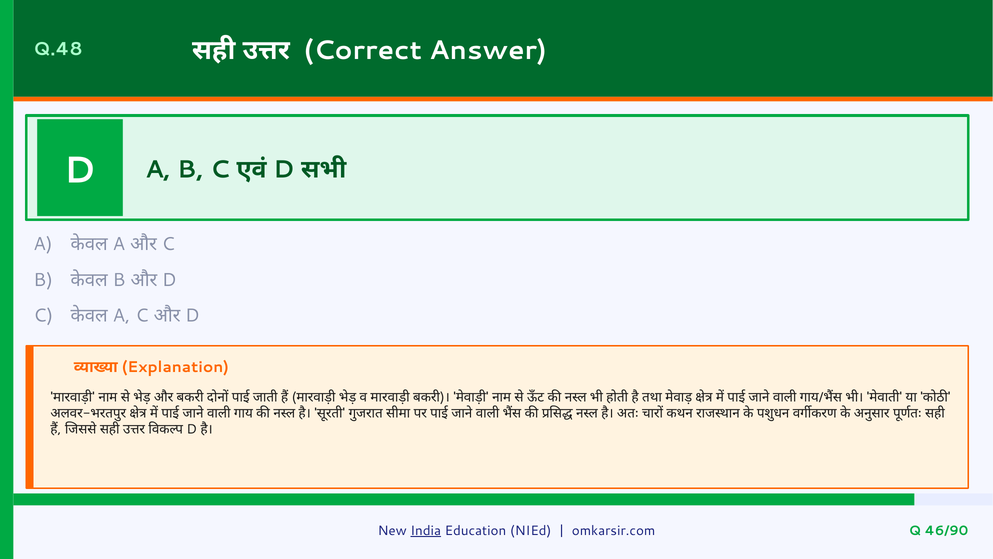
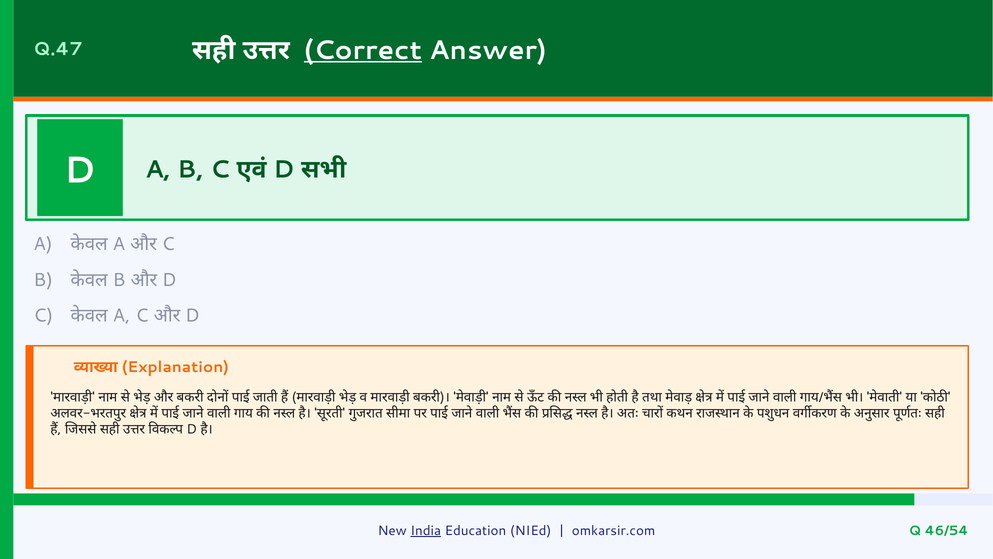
Q.48: Q.48 -> Q.47
Correct underline: none -> present
46/90: 46/90 -> 46/54
